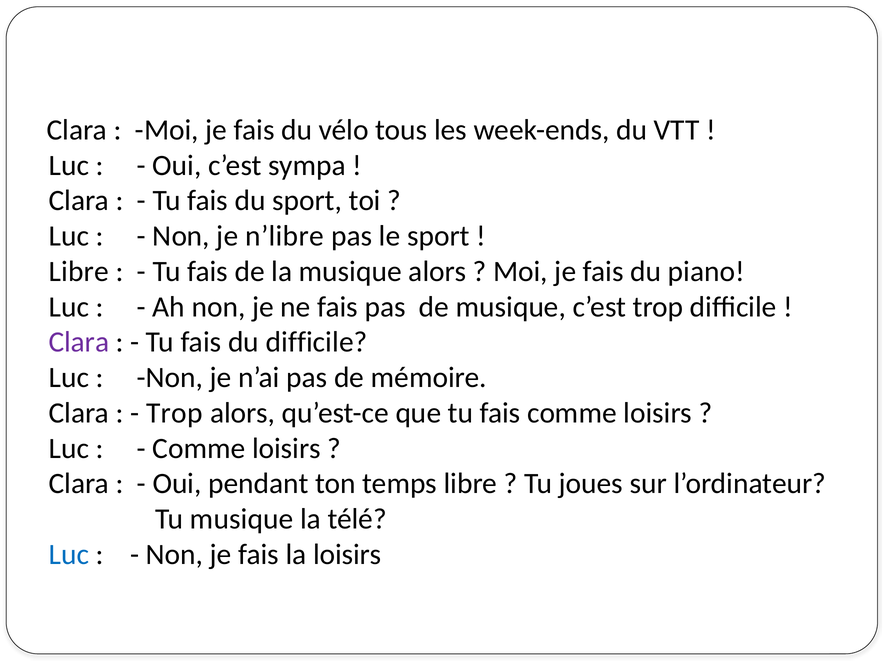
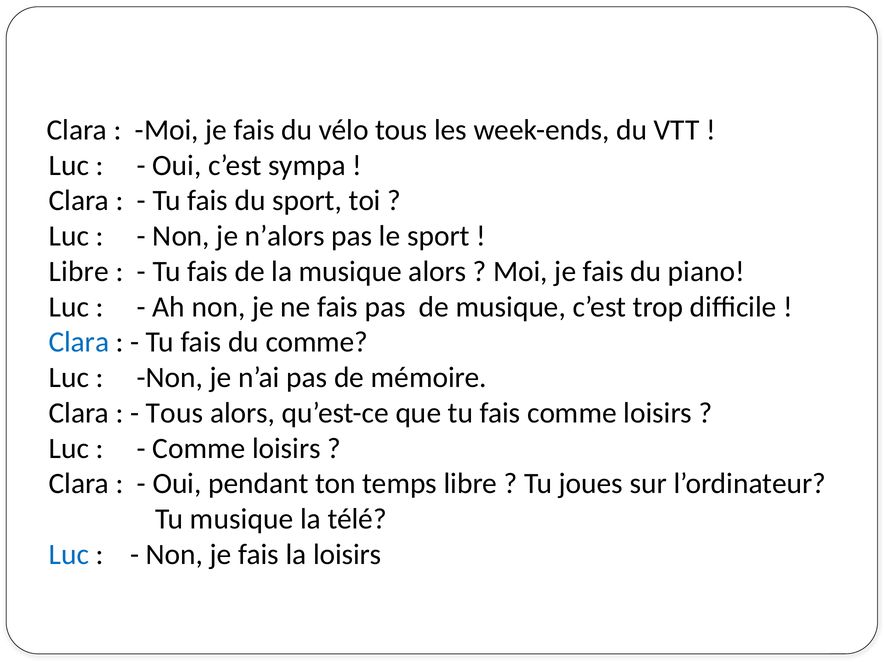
n’libre: n’libre -> n’alors
Clara at (79, 342) colour: purple -> blue
du difficile: difficile -> comme
Trop at (174, 413): Trop -> Tous
